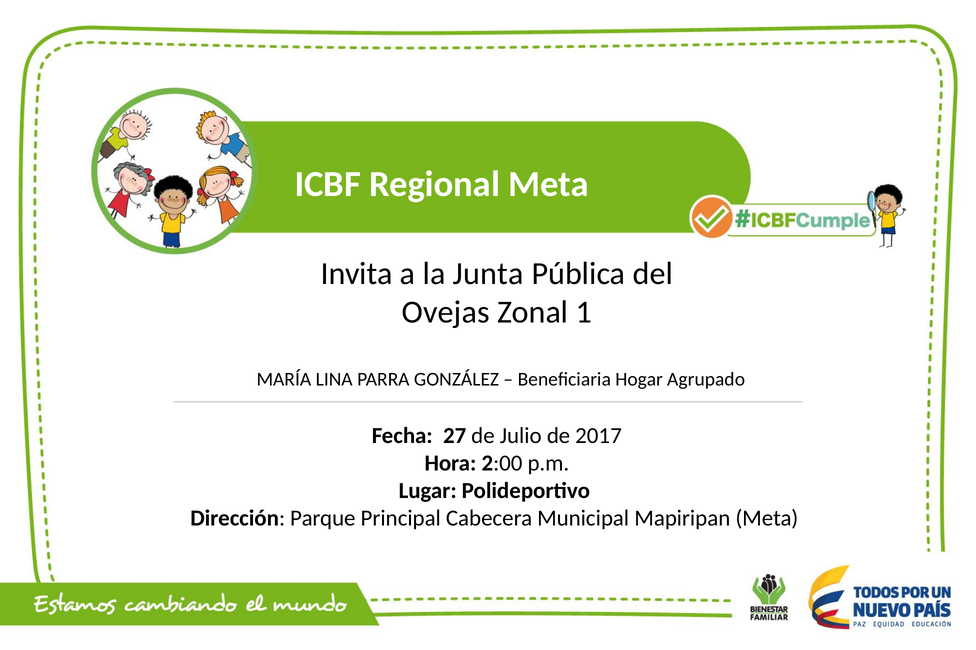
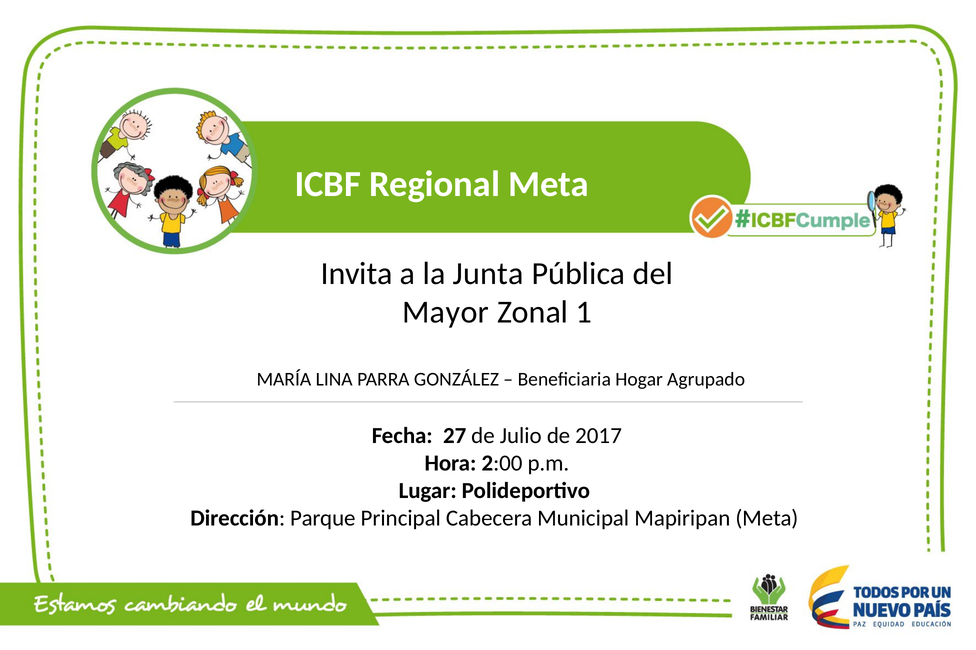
Ovejas: Ovejas -> Mayor
